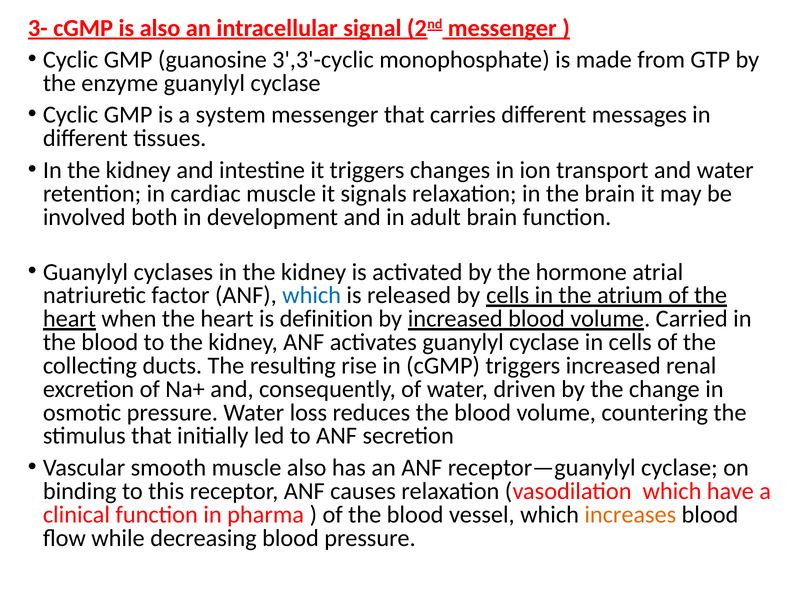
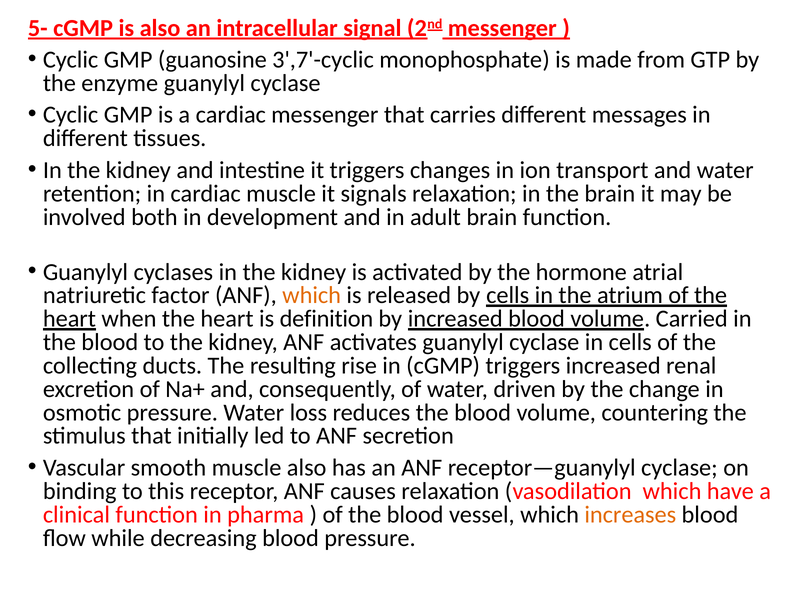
3-: 3- -> 5-
3',3'-cyclic: 3',3'-cyclic -> 3',7'-cyclic
a system: system -> cardiac
which at (312, 295) colour: blue -> orange
